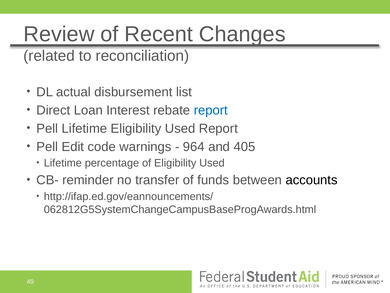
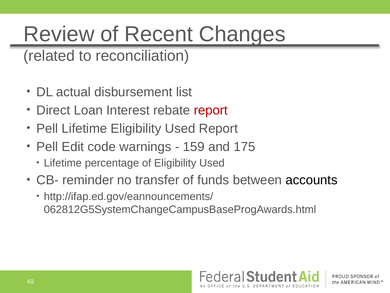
report at (211, 110) colour: blue -> red
964: 964 -> 159
405: 405 -> 175
